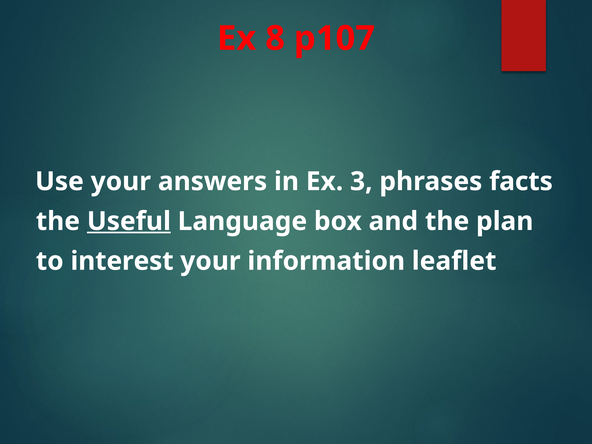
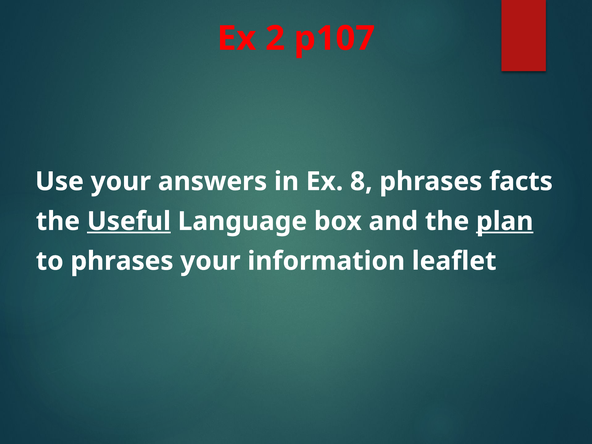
8: 8 -> 2
3: 3 -> 8
plan underline: none -> present
to interest: interest -> phrases
